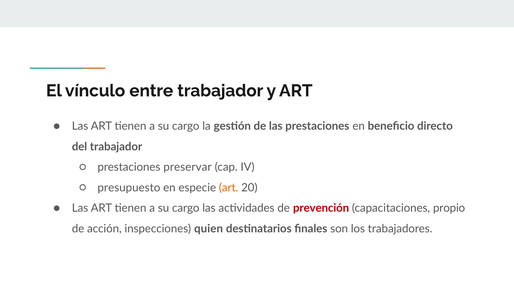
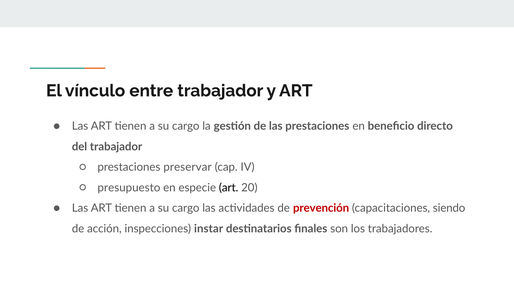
art at (229, 188) colour: orange -> black
propio: propio -> siendo
quien: quien -> instar
